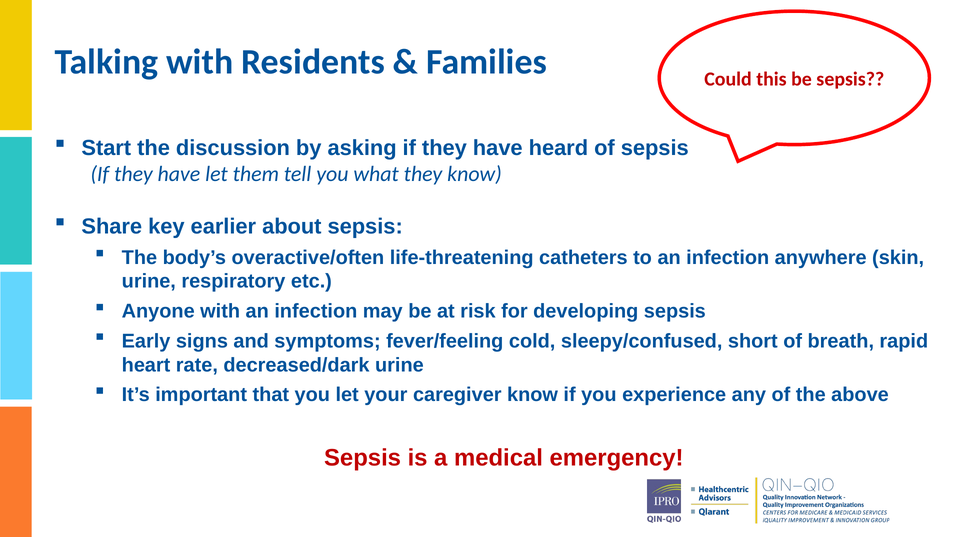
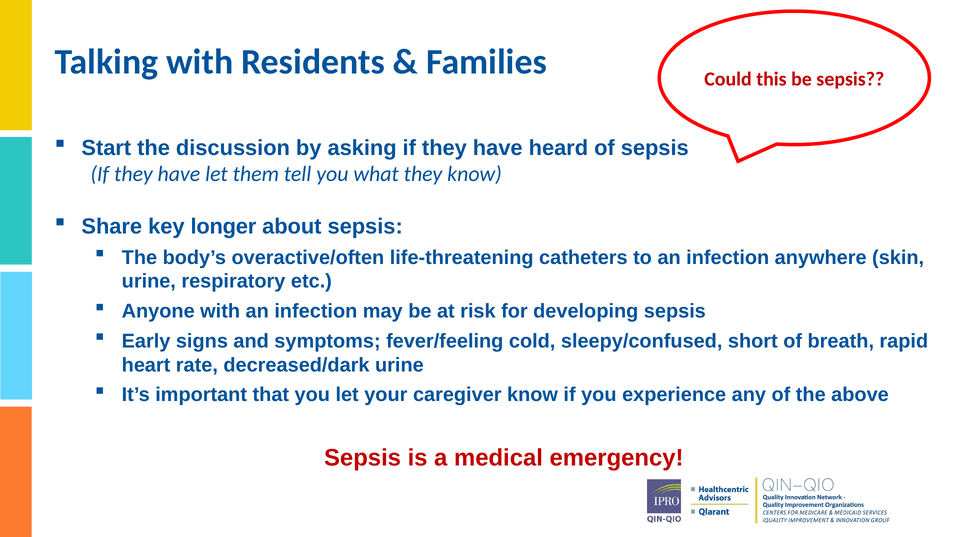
earlier: earlier -> longer
